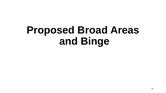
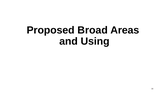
Binge: Binge -> Using
